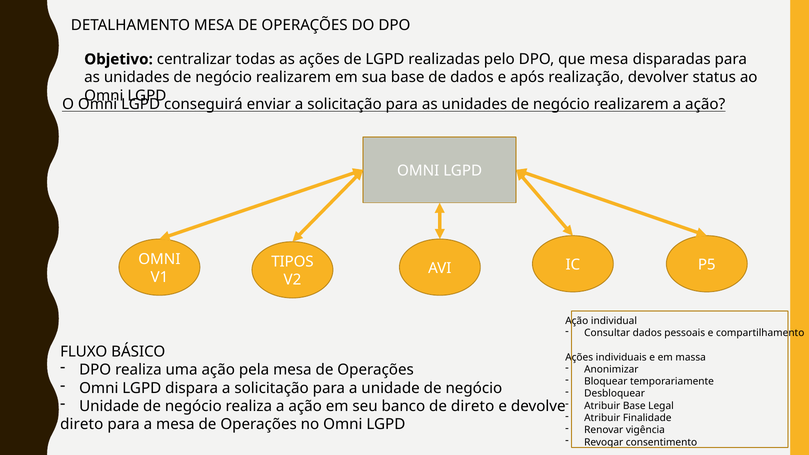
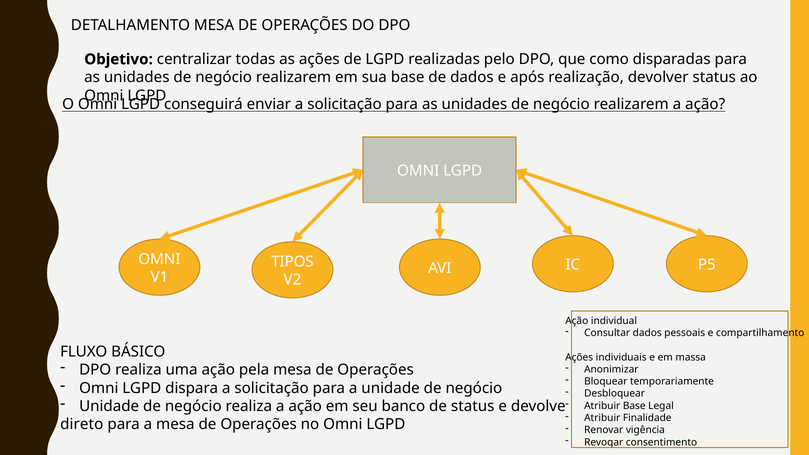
que mesa: mesa -> como
de direto: direto -> status
